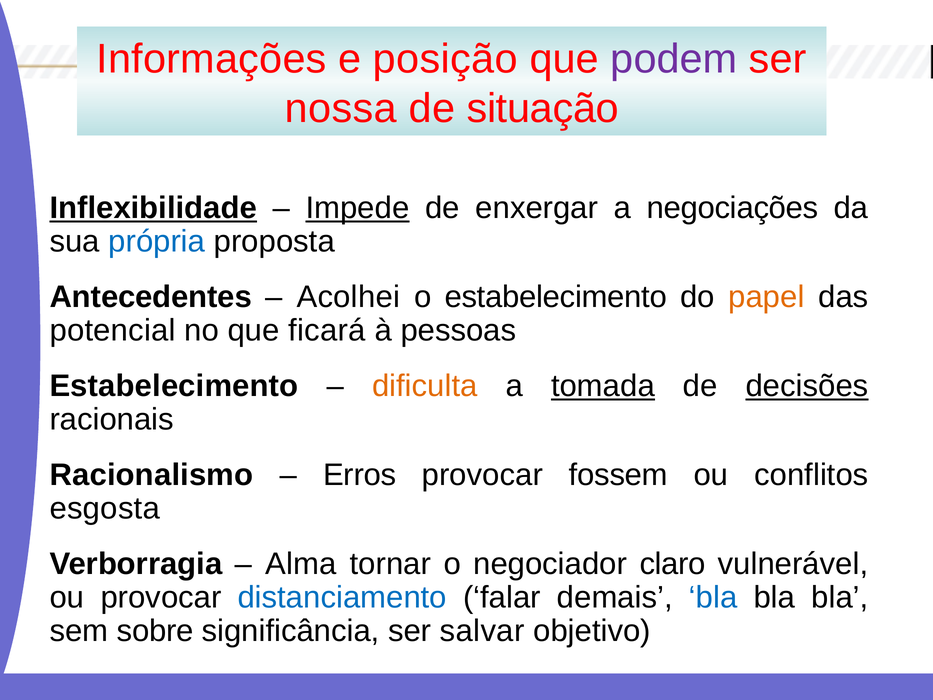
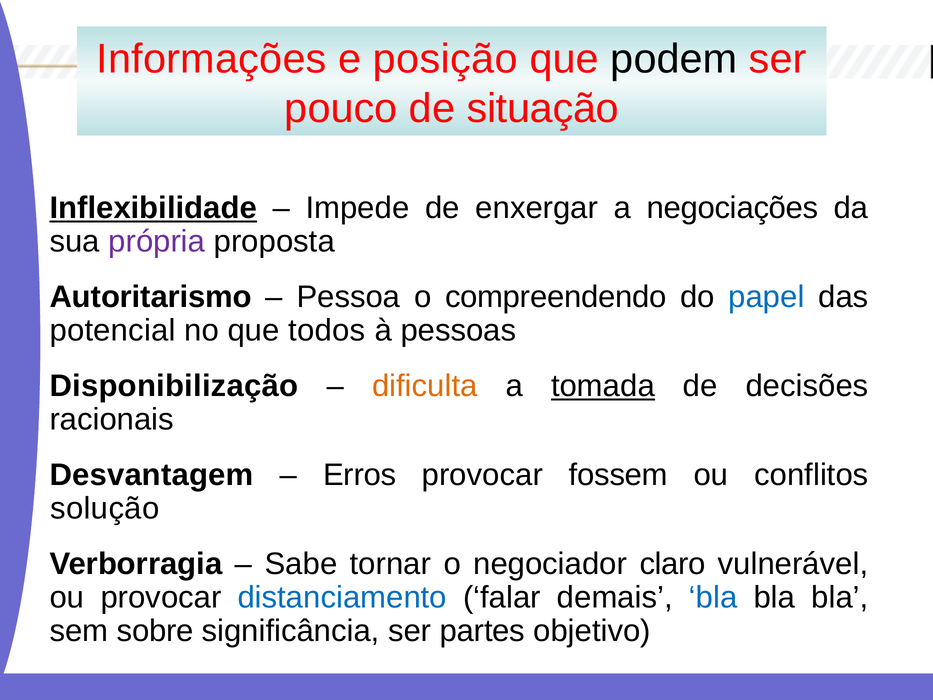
podem colour: purple -> black
nossa: nossa -> pouco
Impede underline: present -> none
própria colour: blue -> purple
Antecedentes: Antecedentes -> Autoritarismo
Acolhei: Acolhei -> Pessoa
o estabelecimento: estabelecimento -> compreendendo
papel colour: orange -> blue
ficará: ficará -> todos
Estabelecimento at (174, 386): Estabelecimento -> Disponibilização
decisões underline: present -> none
Racionalismo: Racionalismo -> Desvantagem
esgosta: esgosta -> solução
Alma: Alma -> Sabe
salvar: salvar -> partes
